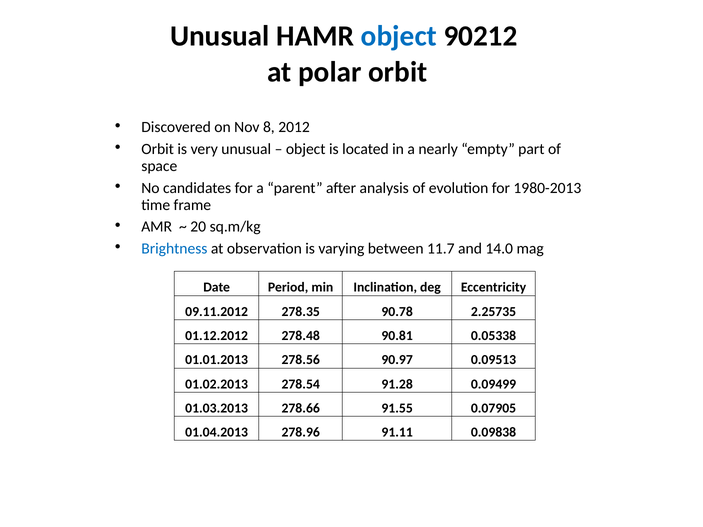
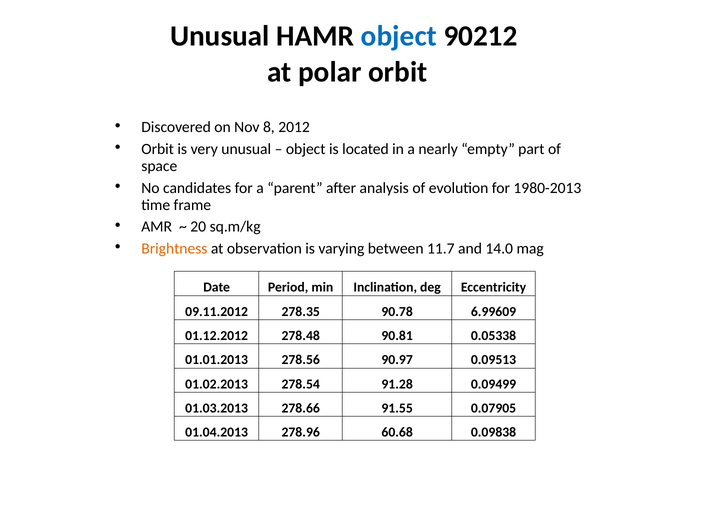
Brightness colour: blue -> orange
2.25735: 2.25735 -> 6.99609
91.11: 91.11 -> 60.68
